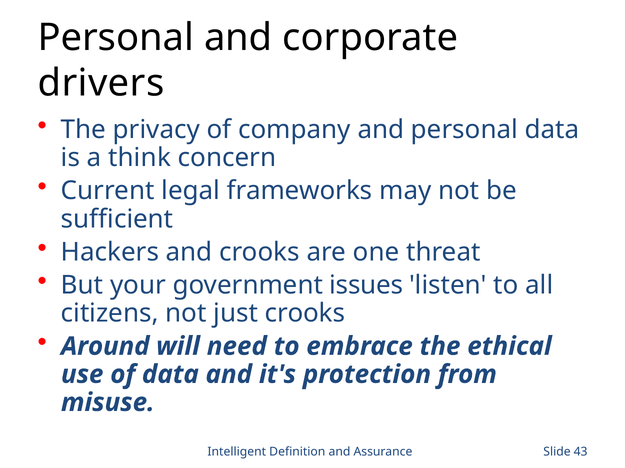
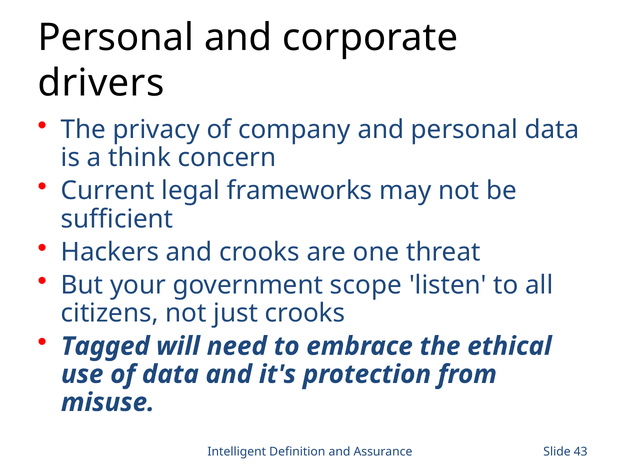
issues: issues -> scope
Around: Around -> Tagged
